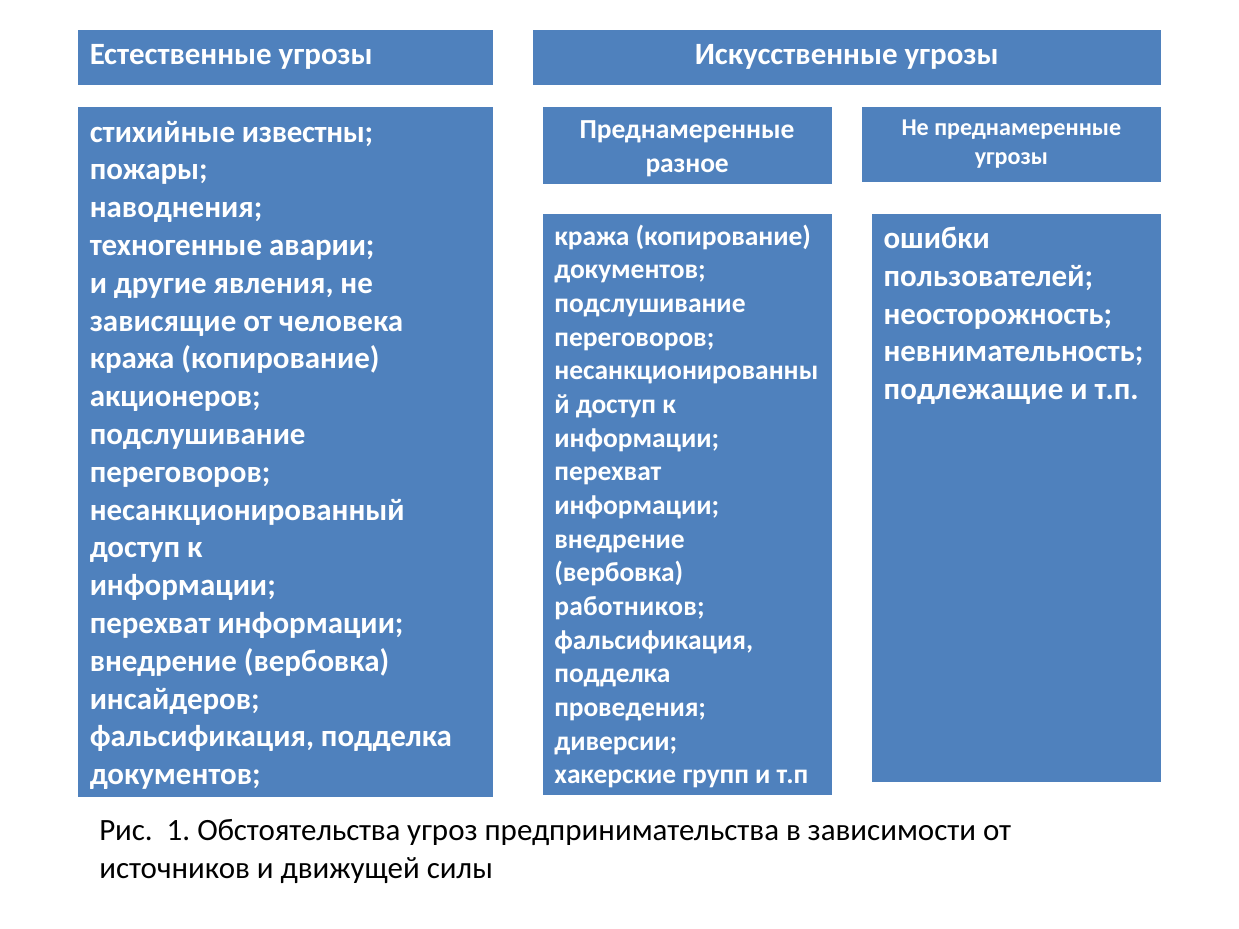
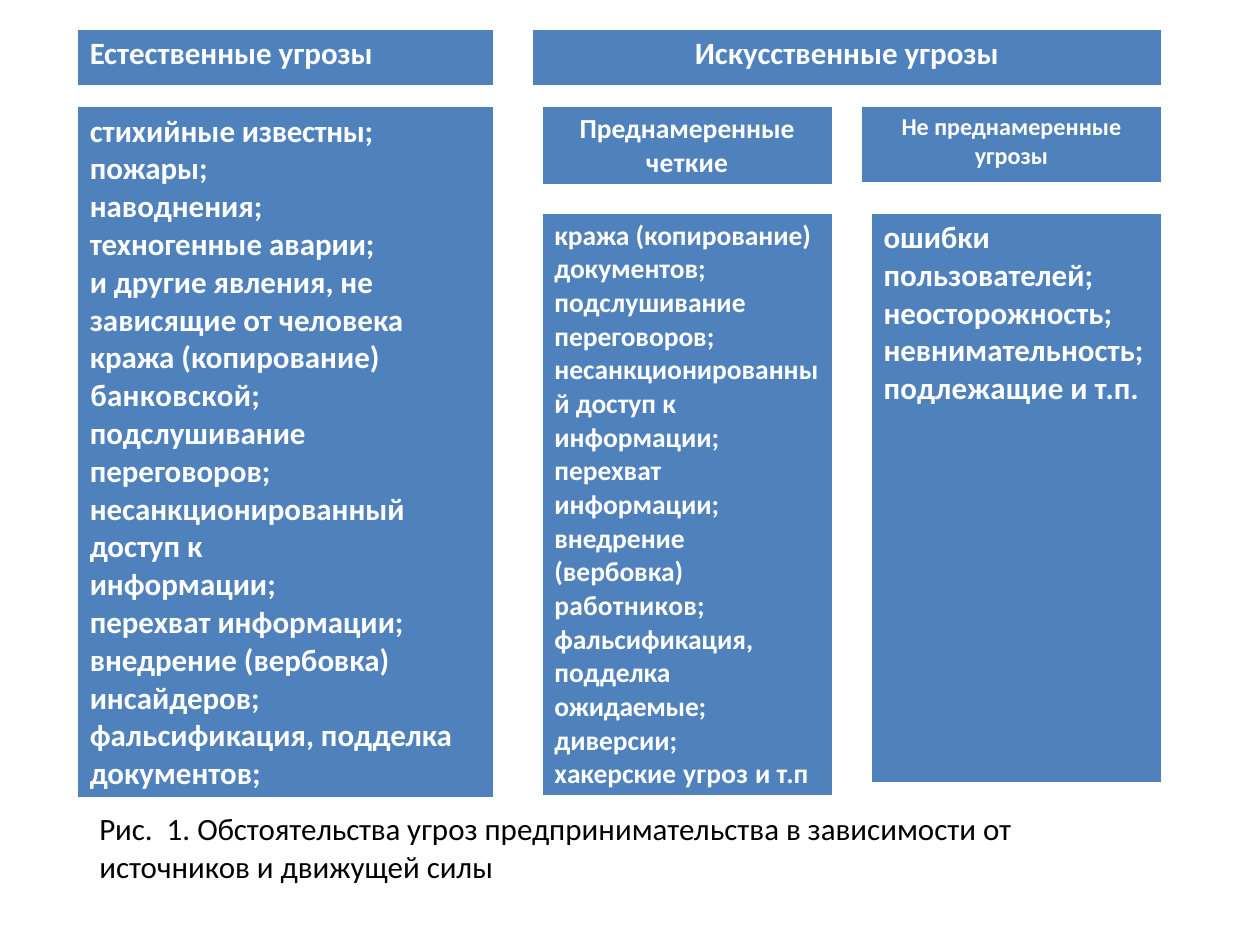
разное: разное -> четкие
акционеров: акционеров -> банковской
проведения: проведения -> ожидаемые
хакерские групп: групп -> угроз
